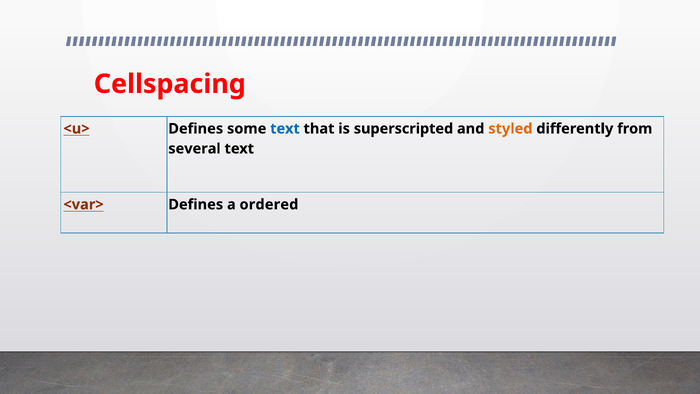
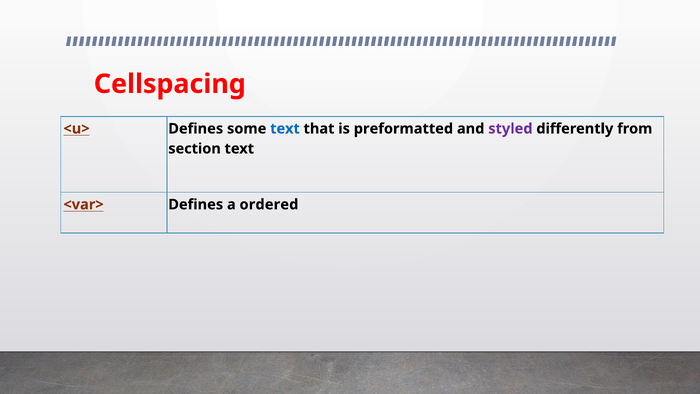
superscripted: superscripted -> preformatted
styled colour: orange -> purple
several: several -> section
